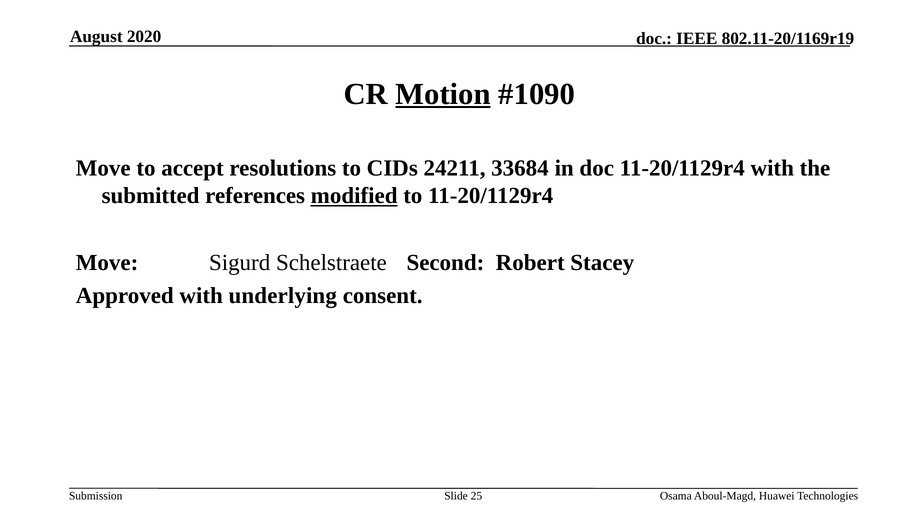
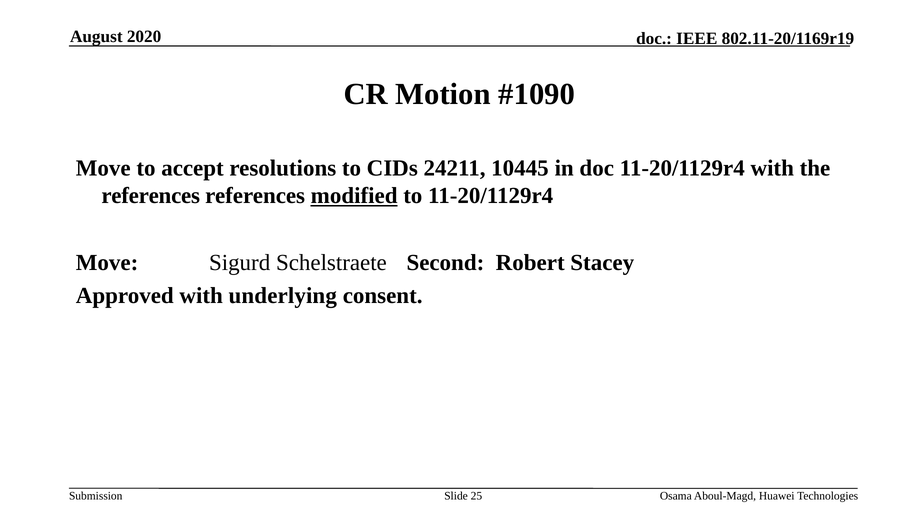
Motion underline: present -> none
33684: 33684 -> 10445
submitted at (151, 196): submitted -> references
